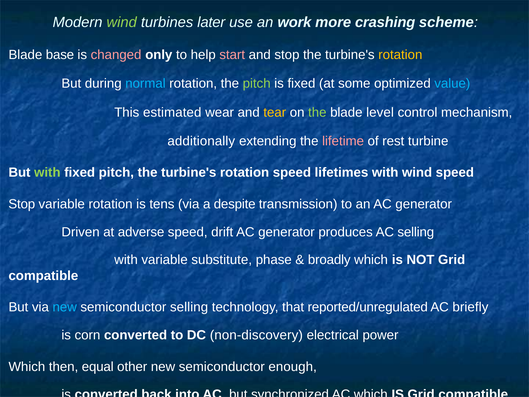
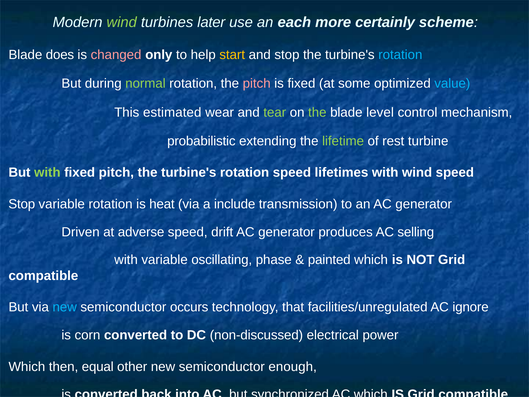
work: work -> each
crashing: crashing -> certainly
base: base -> does
start colour: pink -> yellow
rotation at (400, 55) colour: yellow -> light blue
normal colour: light blue -> light green
pitch at (257, 83) colour: light green -> pink
tear colour: yellow -> light green
additionally: additionally -> probabilistic
lifetime colour: pink -> light green
tens: tens -> heat
despite: despite -> include
substitute: substitute -> oscillating
broadly: broadly -> painted
semiconductor selling: selling -> occurs
reported/unregulated: reported/unregulated -> facilities/unregulated
briefly: briefly -> ignore
non-discovery: non-discovery -> non-discussed
